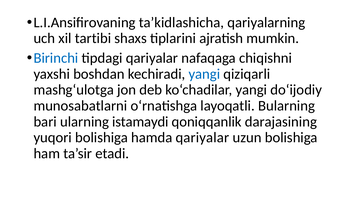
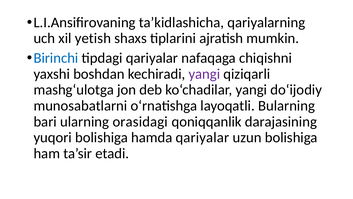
tartibi: tartibi -> yetish
yangi at (204, 74) colour: blue -> purple
istamaydi: istamaydi -> orasidagi
